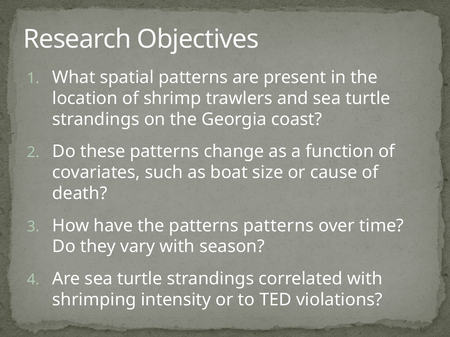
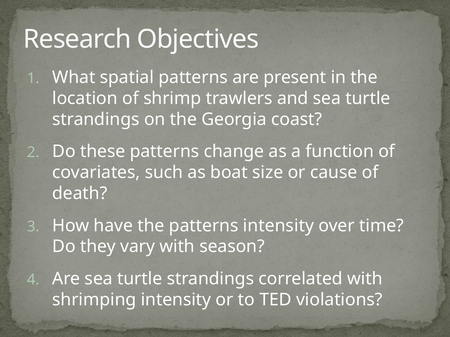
patterns patterns: patterns -> intensity
